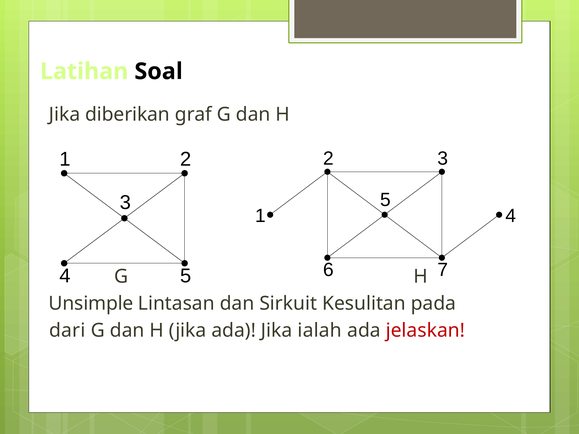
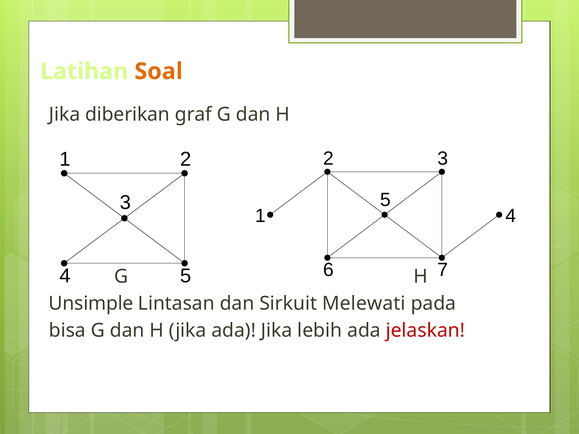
Soal colour: black -> orange
Kesulitan: Kesulitan -> Melewati
dari: dari -> bisa
ialah: ialah -> lebih
